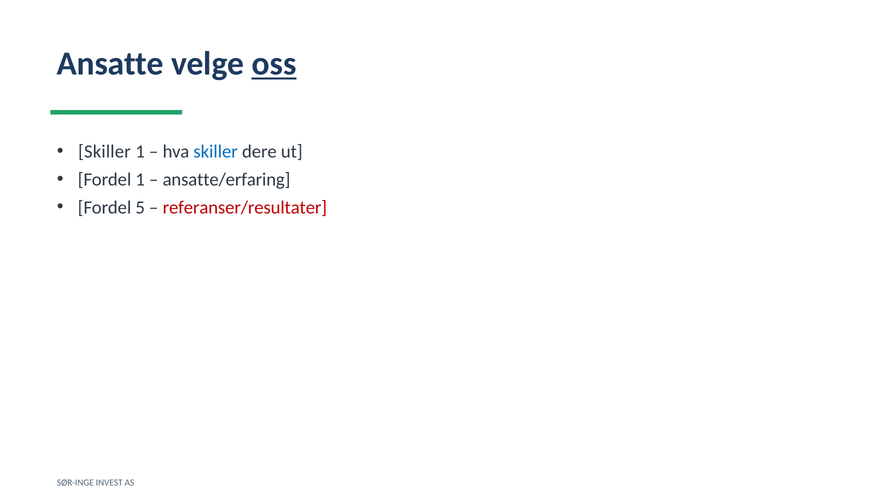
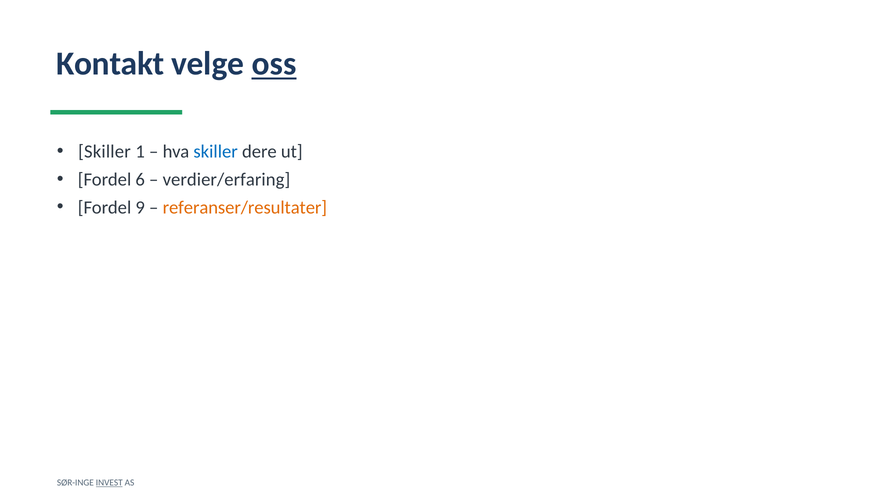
Ansatte: Ansatte -> Kontakt
Fordel 1: 1 -> 6
ansatte/erfaring: ansatte/erfaring -> verdier/erfaring
5: 5 -> 9
referanser/resultater colour: red -> orange
INVEST underline: none -> present
